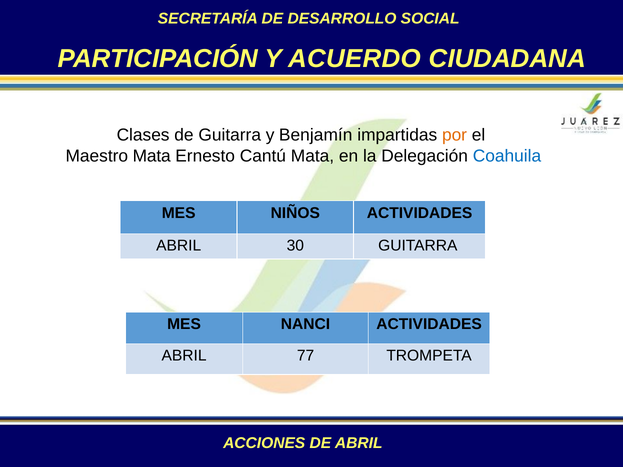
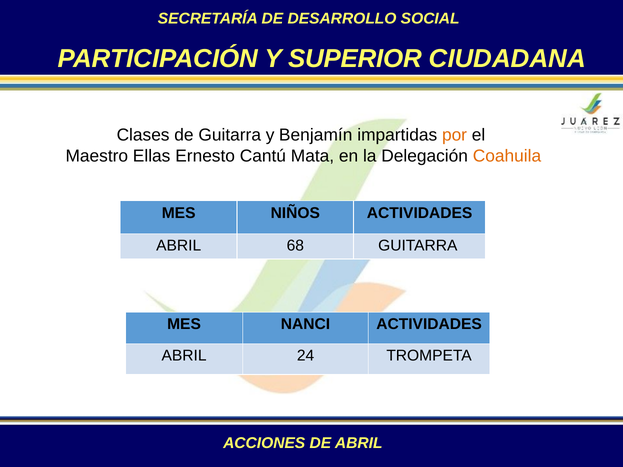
ACUERDO: ACUERDO -> SUPERIOR
Maestro Mata: Mata -> Ellas
Coahuila colour: blue -> orange
30: 30 -> 68
77: 77 -> 24
